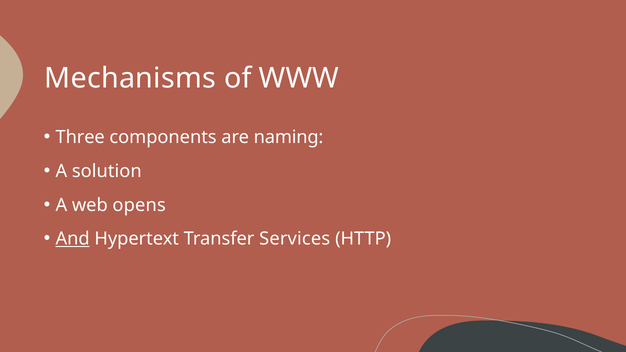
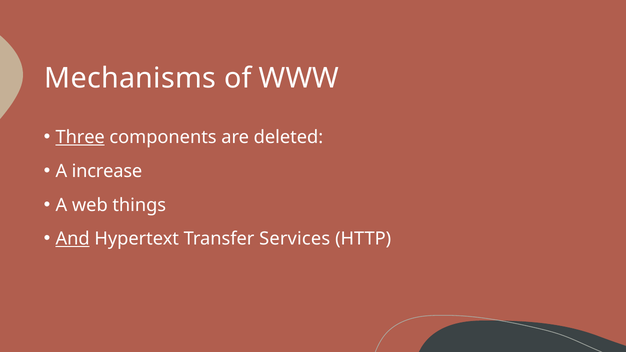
Three underline: none -> present
naming: naming -> deleted
solution: solution -> increase
opens: opens -> things
